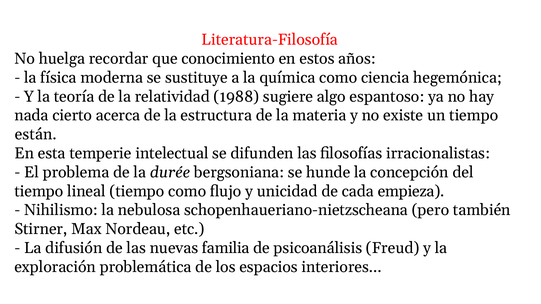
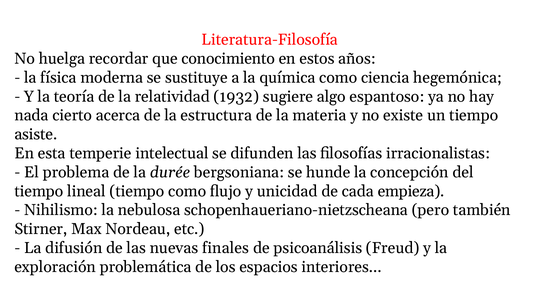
1988: 1988 -> 1932
están: están -> asiste
familia: familia -> finales
